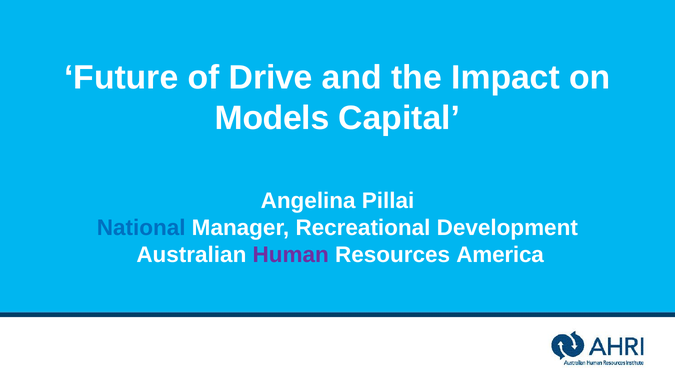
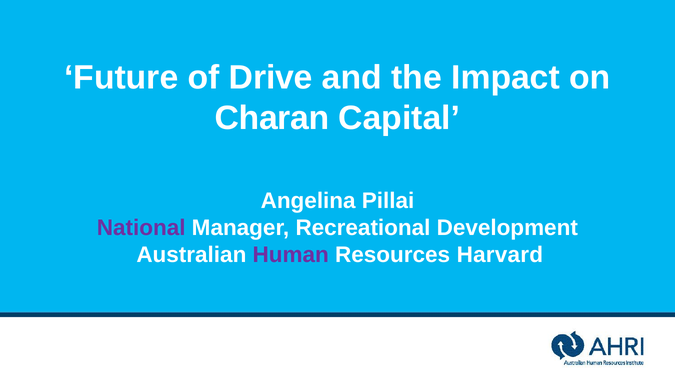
Models: Models -> Charan
National colour: blue -> purple
America: America -> Harvard
